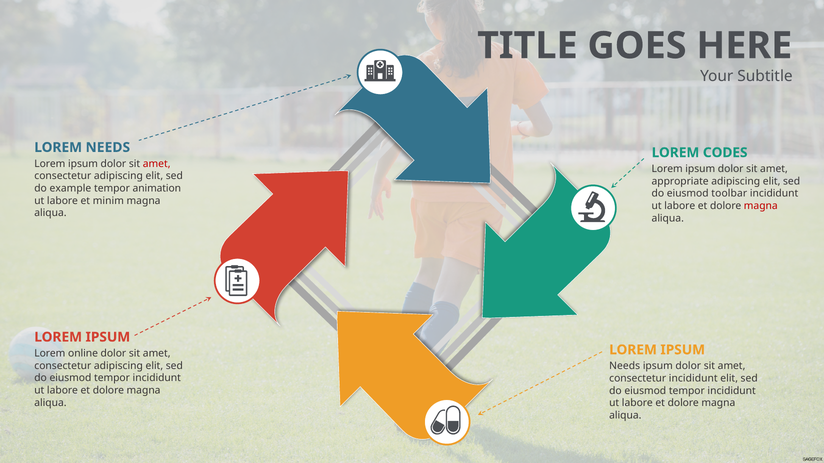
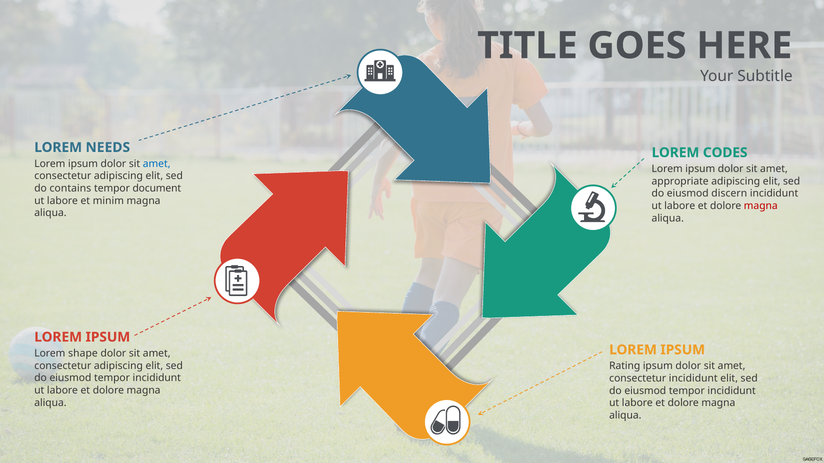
amet at (157, 164) colour: red -> blue
example: example -> contains
animation: animation -> document
toolbar: toolbar -> discern
online: online -> shape
Needs at (625, 366): Needs -> Rating
